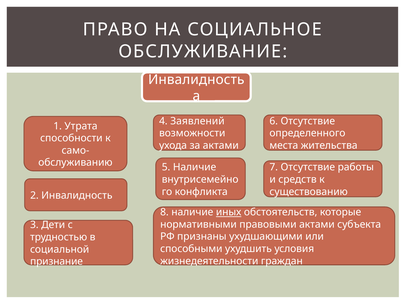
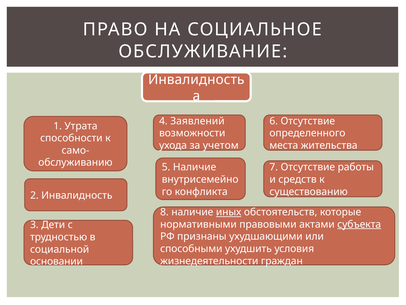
за актами: актами -> учетом
субъекта underline: none -> present
признание: признание -> основании
